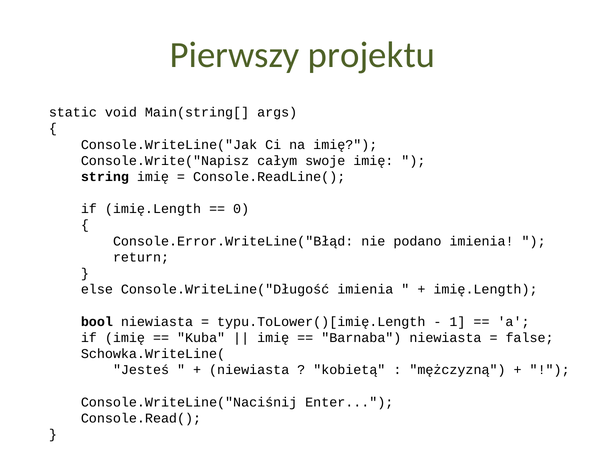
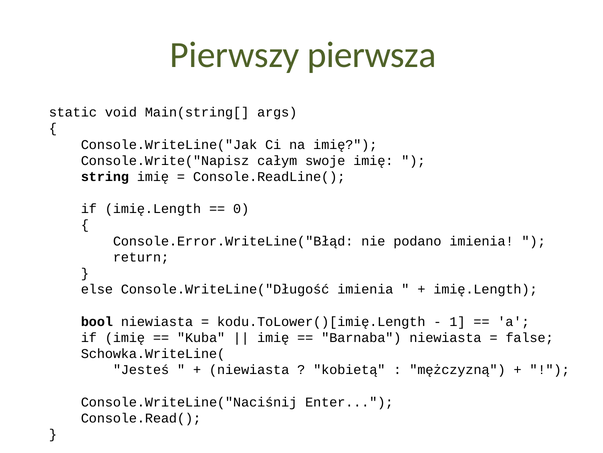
projektu: projektu -> pierwsza
typu.ToLower()[imię.Length: typu.ToLower()[imię.Length -> kodu.ToLower()[imię.Length
